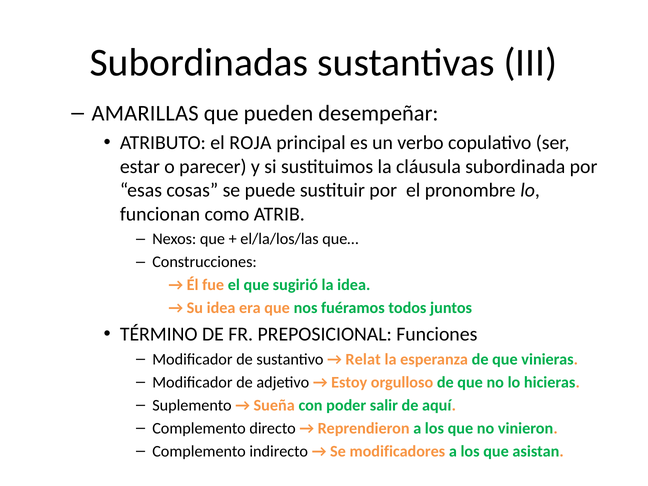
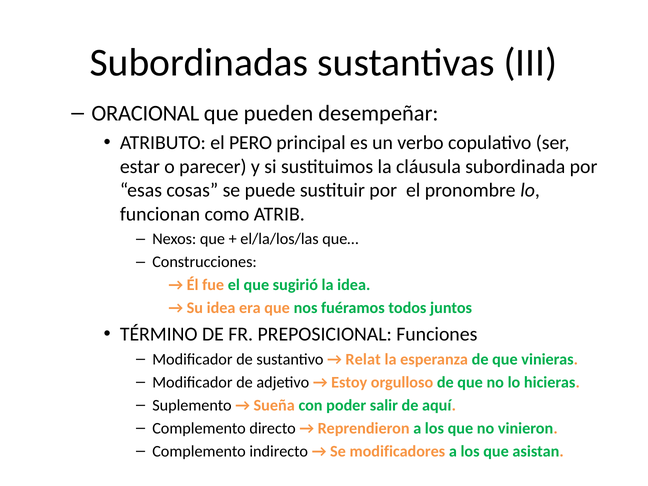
AMARILLAS: AMARILLAS -> ORACIONAL
ROJA: ROJA -> PERO
